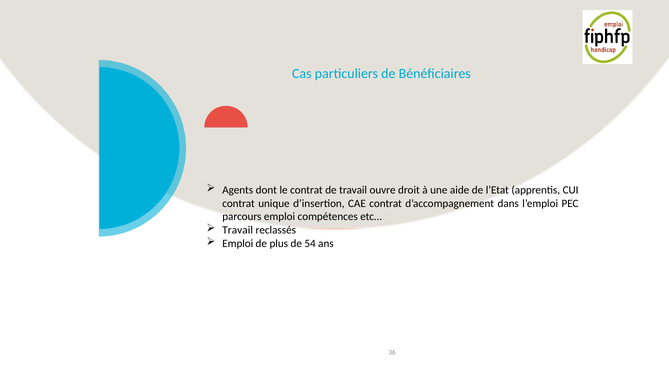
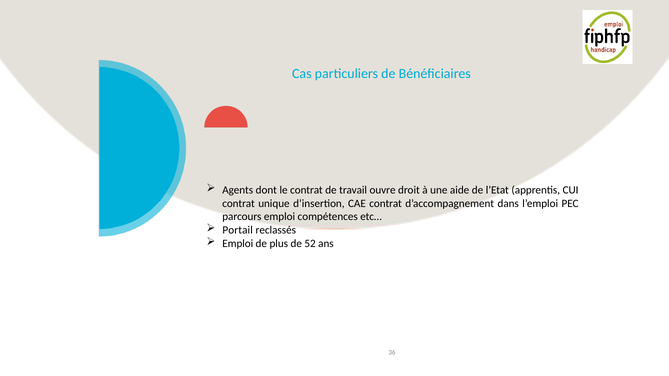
Travail at (238, 230): Travail -> Portail
54: 54 -> 52
